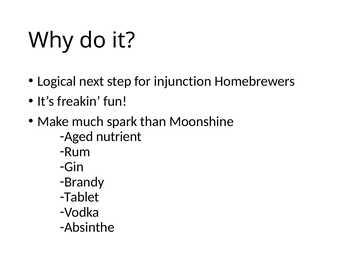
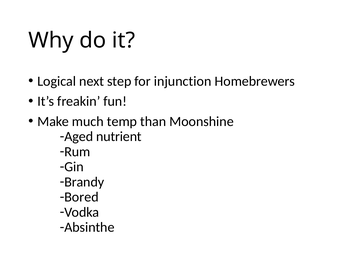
spark: spark -> temp
Tablet: Tablet -> Bored
